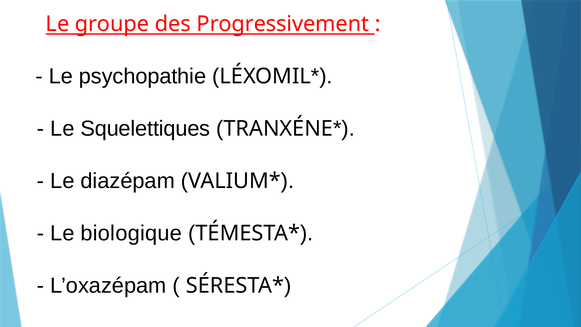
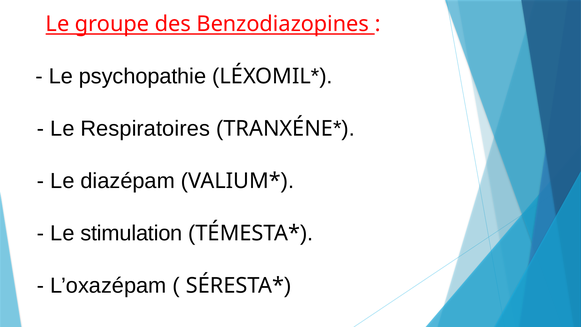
Progressivement: Progressivement -> Benzodiazopines
Squelettiques: Squelettiques -> Respiratoires
biologique: biologique -> stimulation
